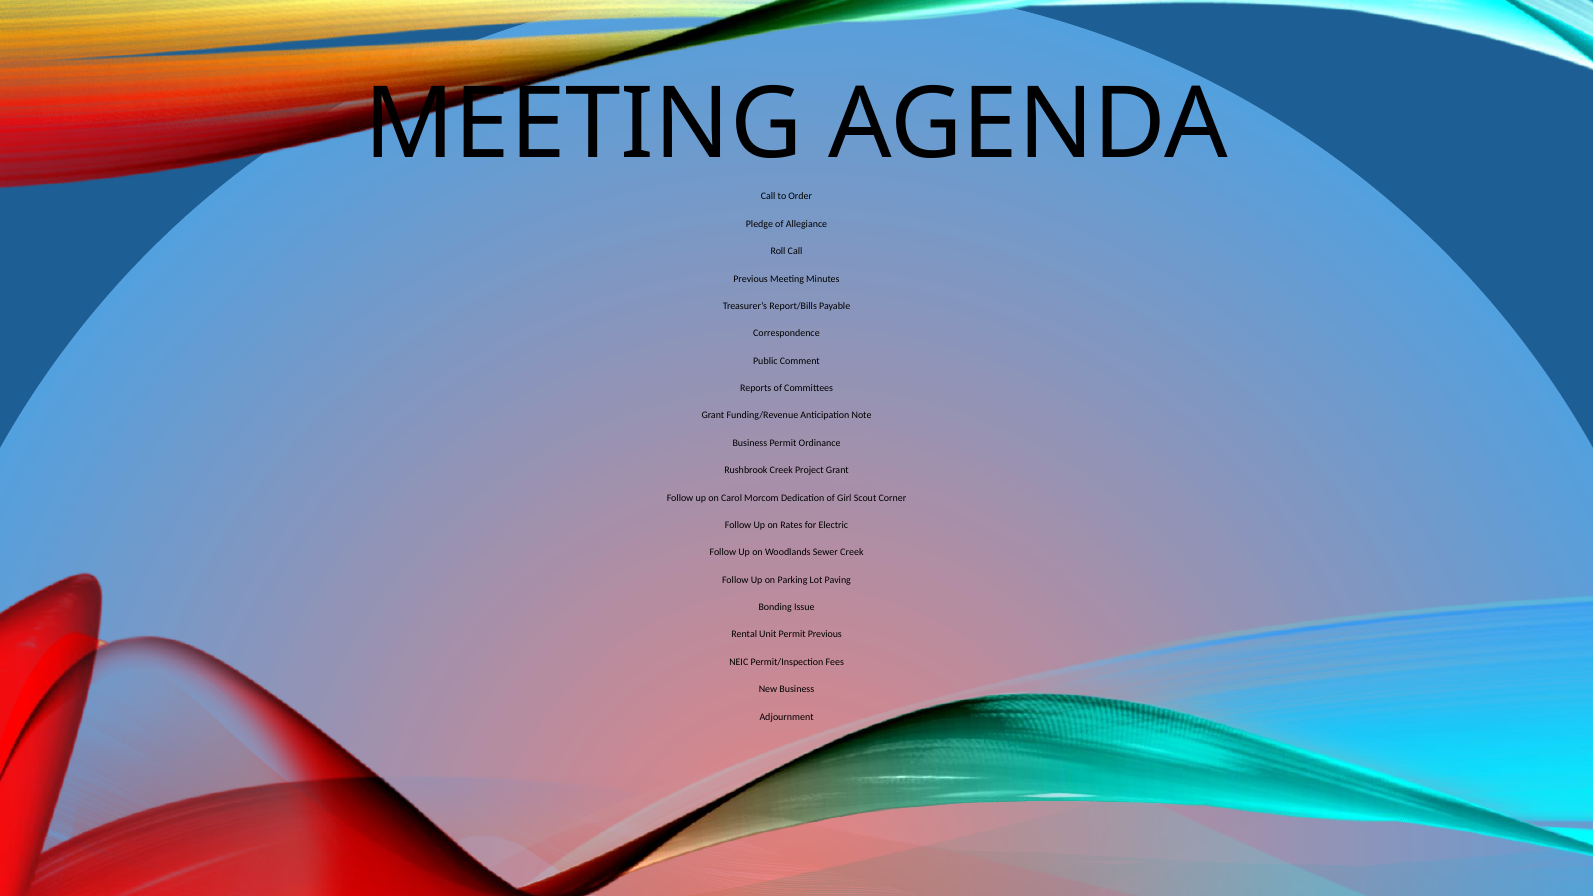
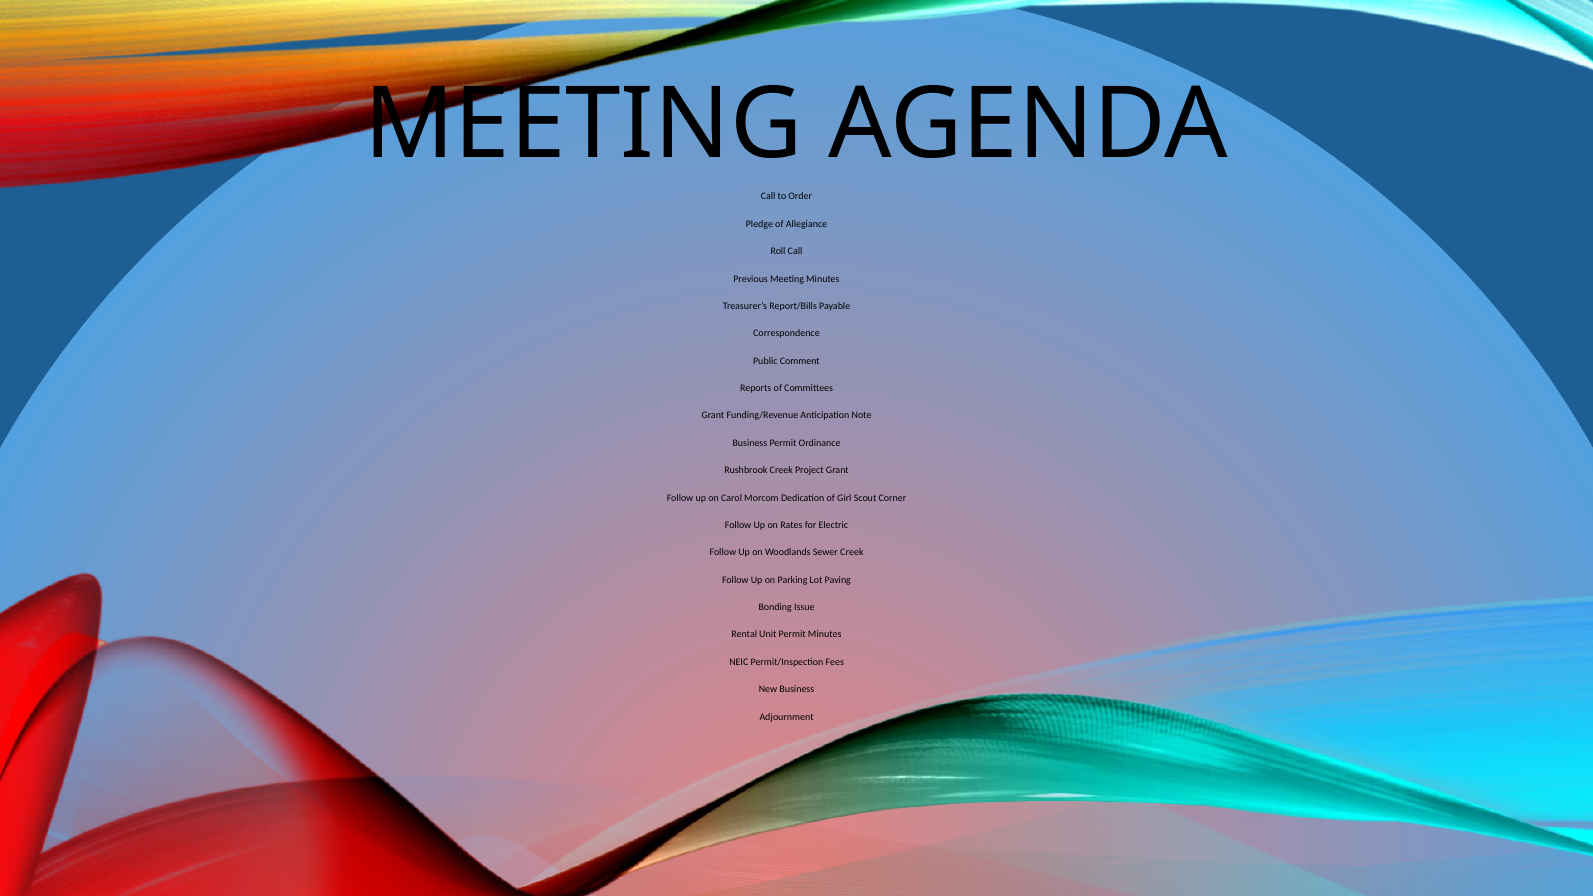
Permit Previous: Previous -> Minutes
